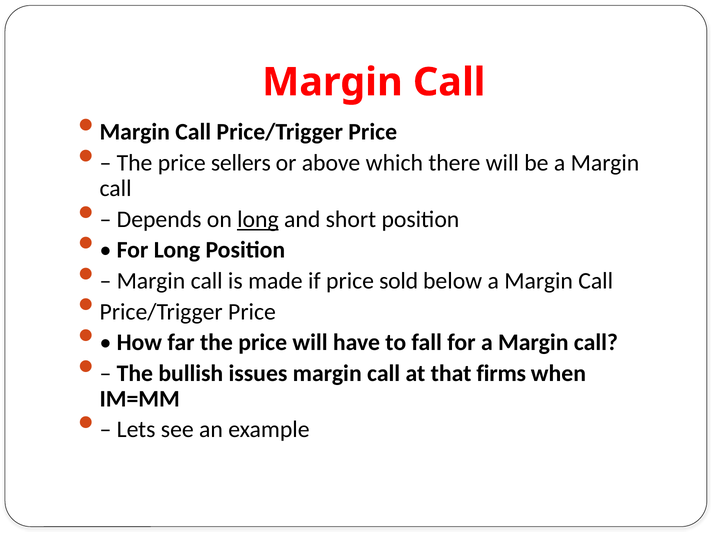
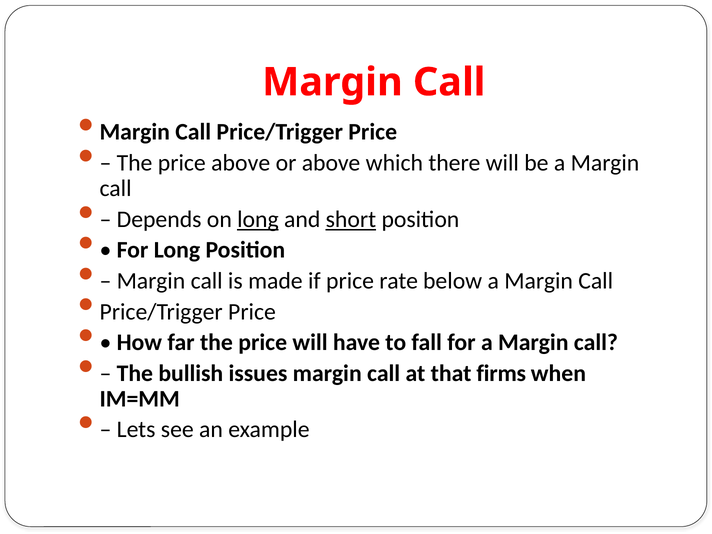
price sellers: sellers -> above
short underline: none -> present
sold: sold -> rate
